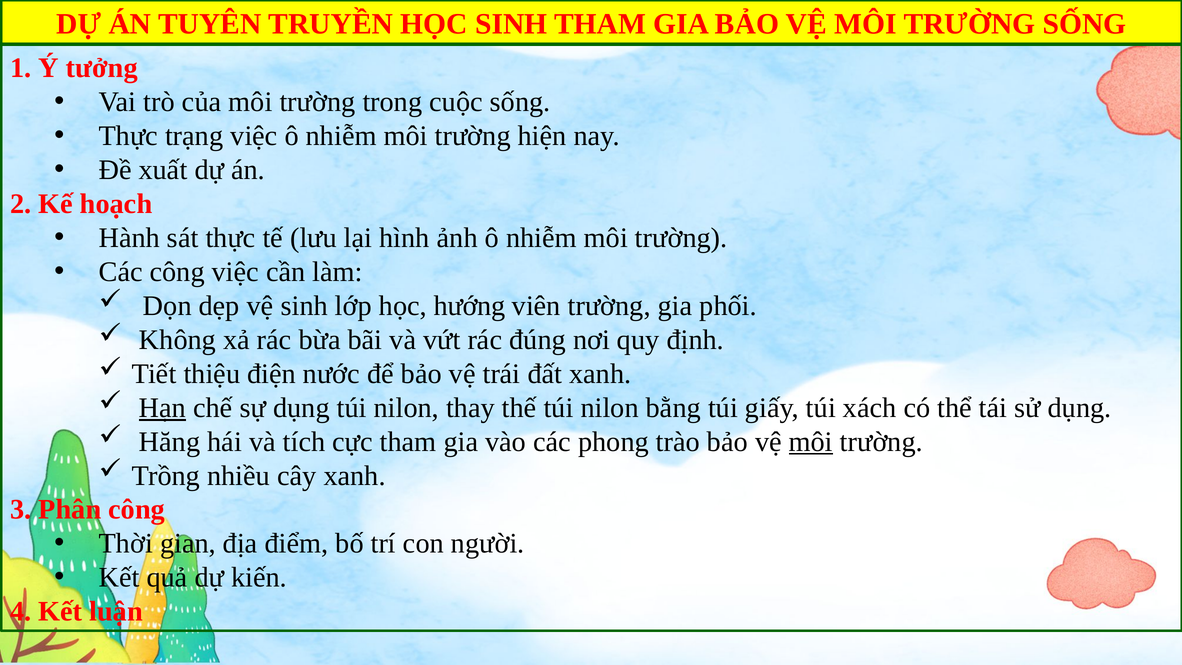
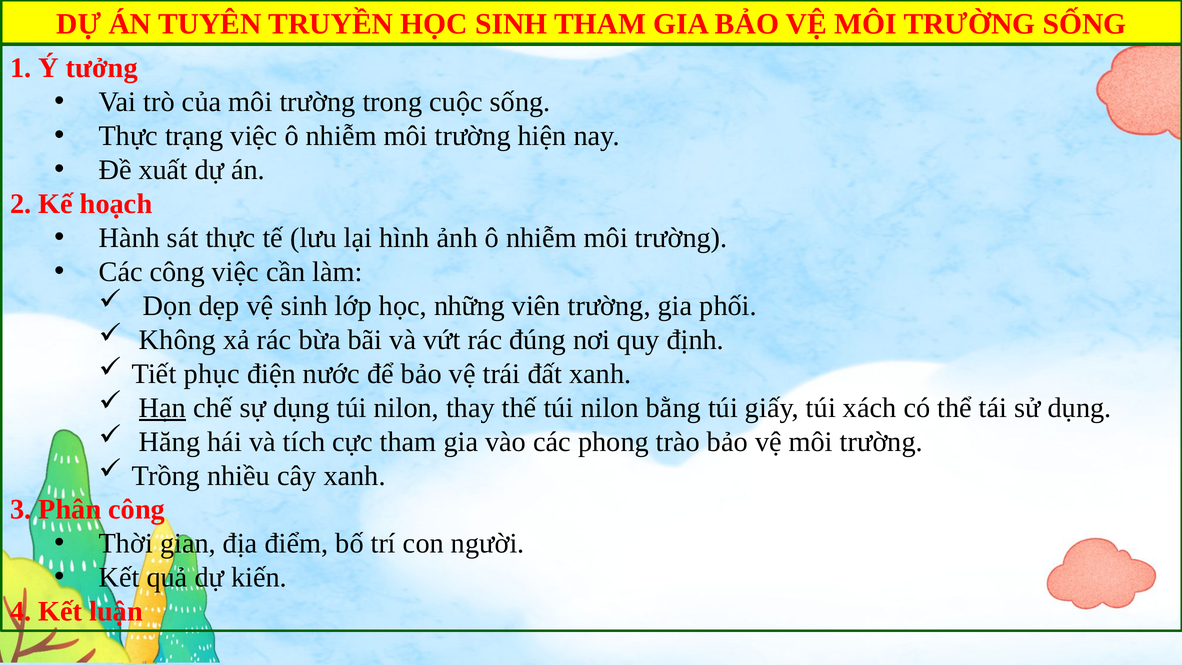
hướng: hướng -> những
thiệu: thiệu -> phục
môi at (811, 442) underline: present -> none
